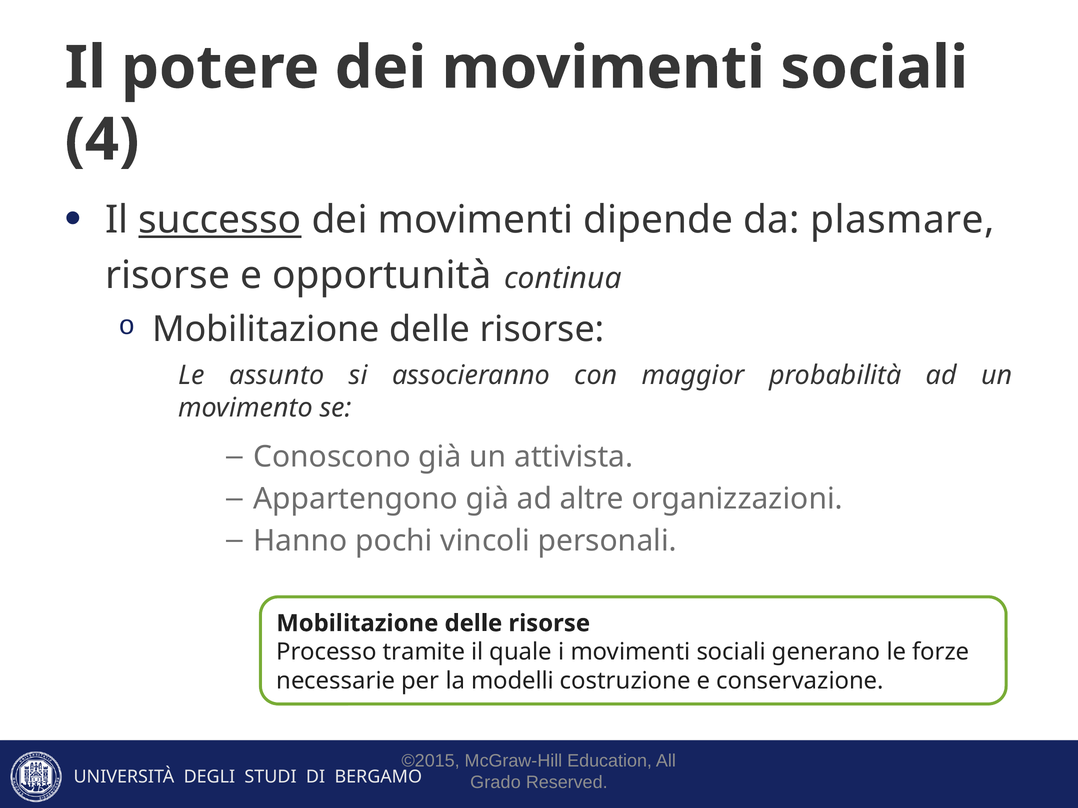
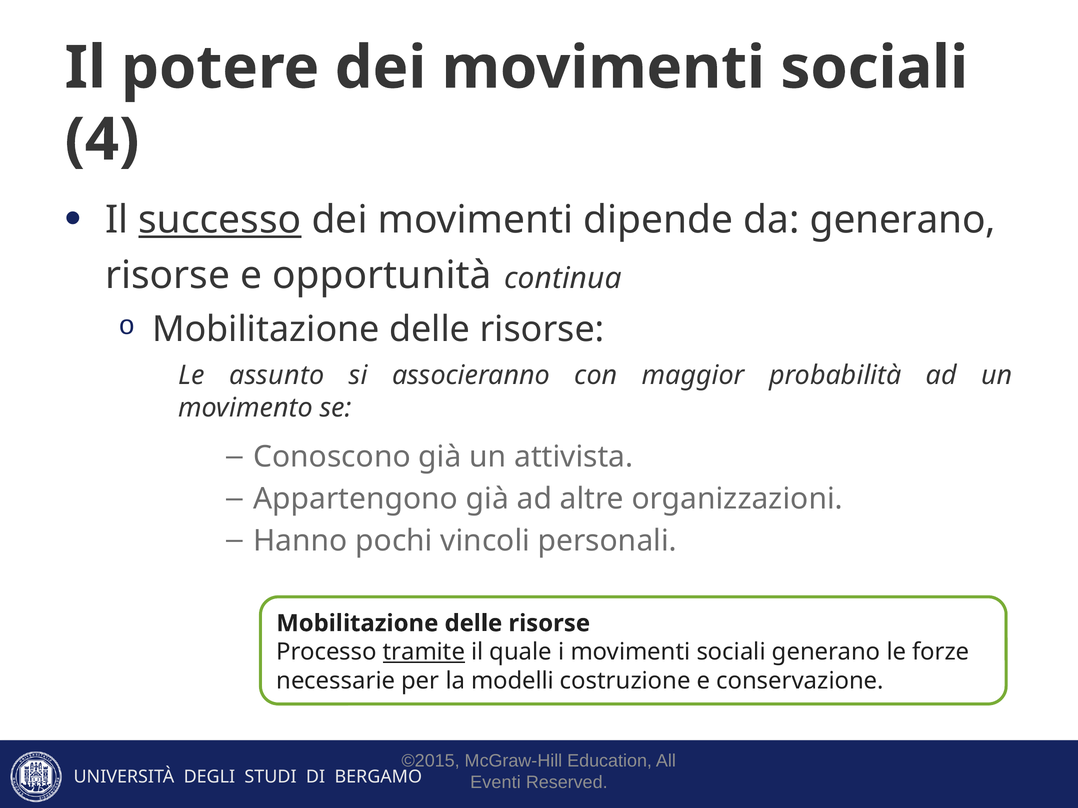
da plasmare: plasmare -> generano
tramite underline: none -> present
Grado: Grado -> Eventi
